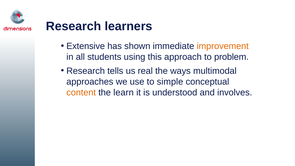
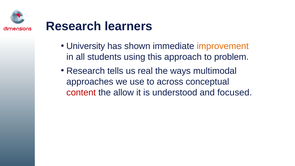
Extensive: Extensive -> University
simple: simple -> across
content colour: orange -> red
learn: learn -> allow
involves: involves -> focused
